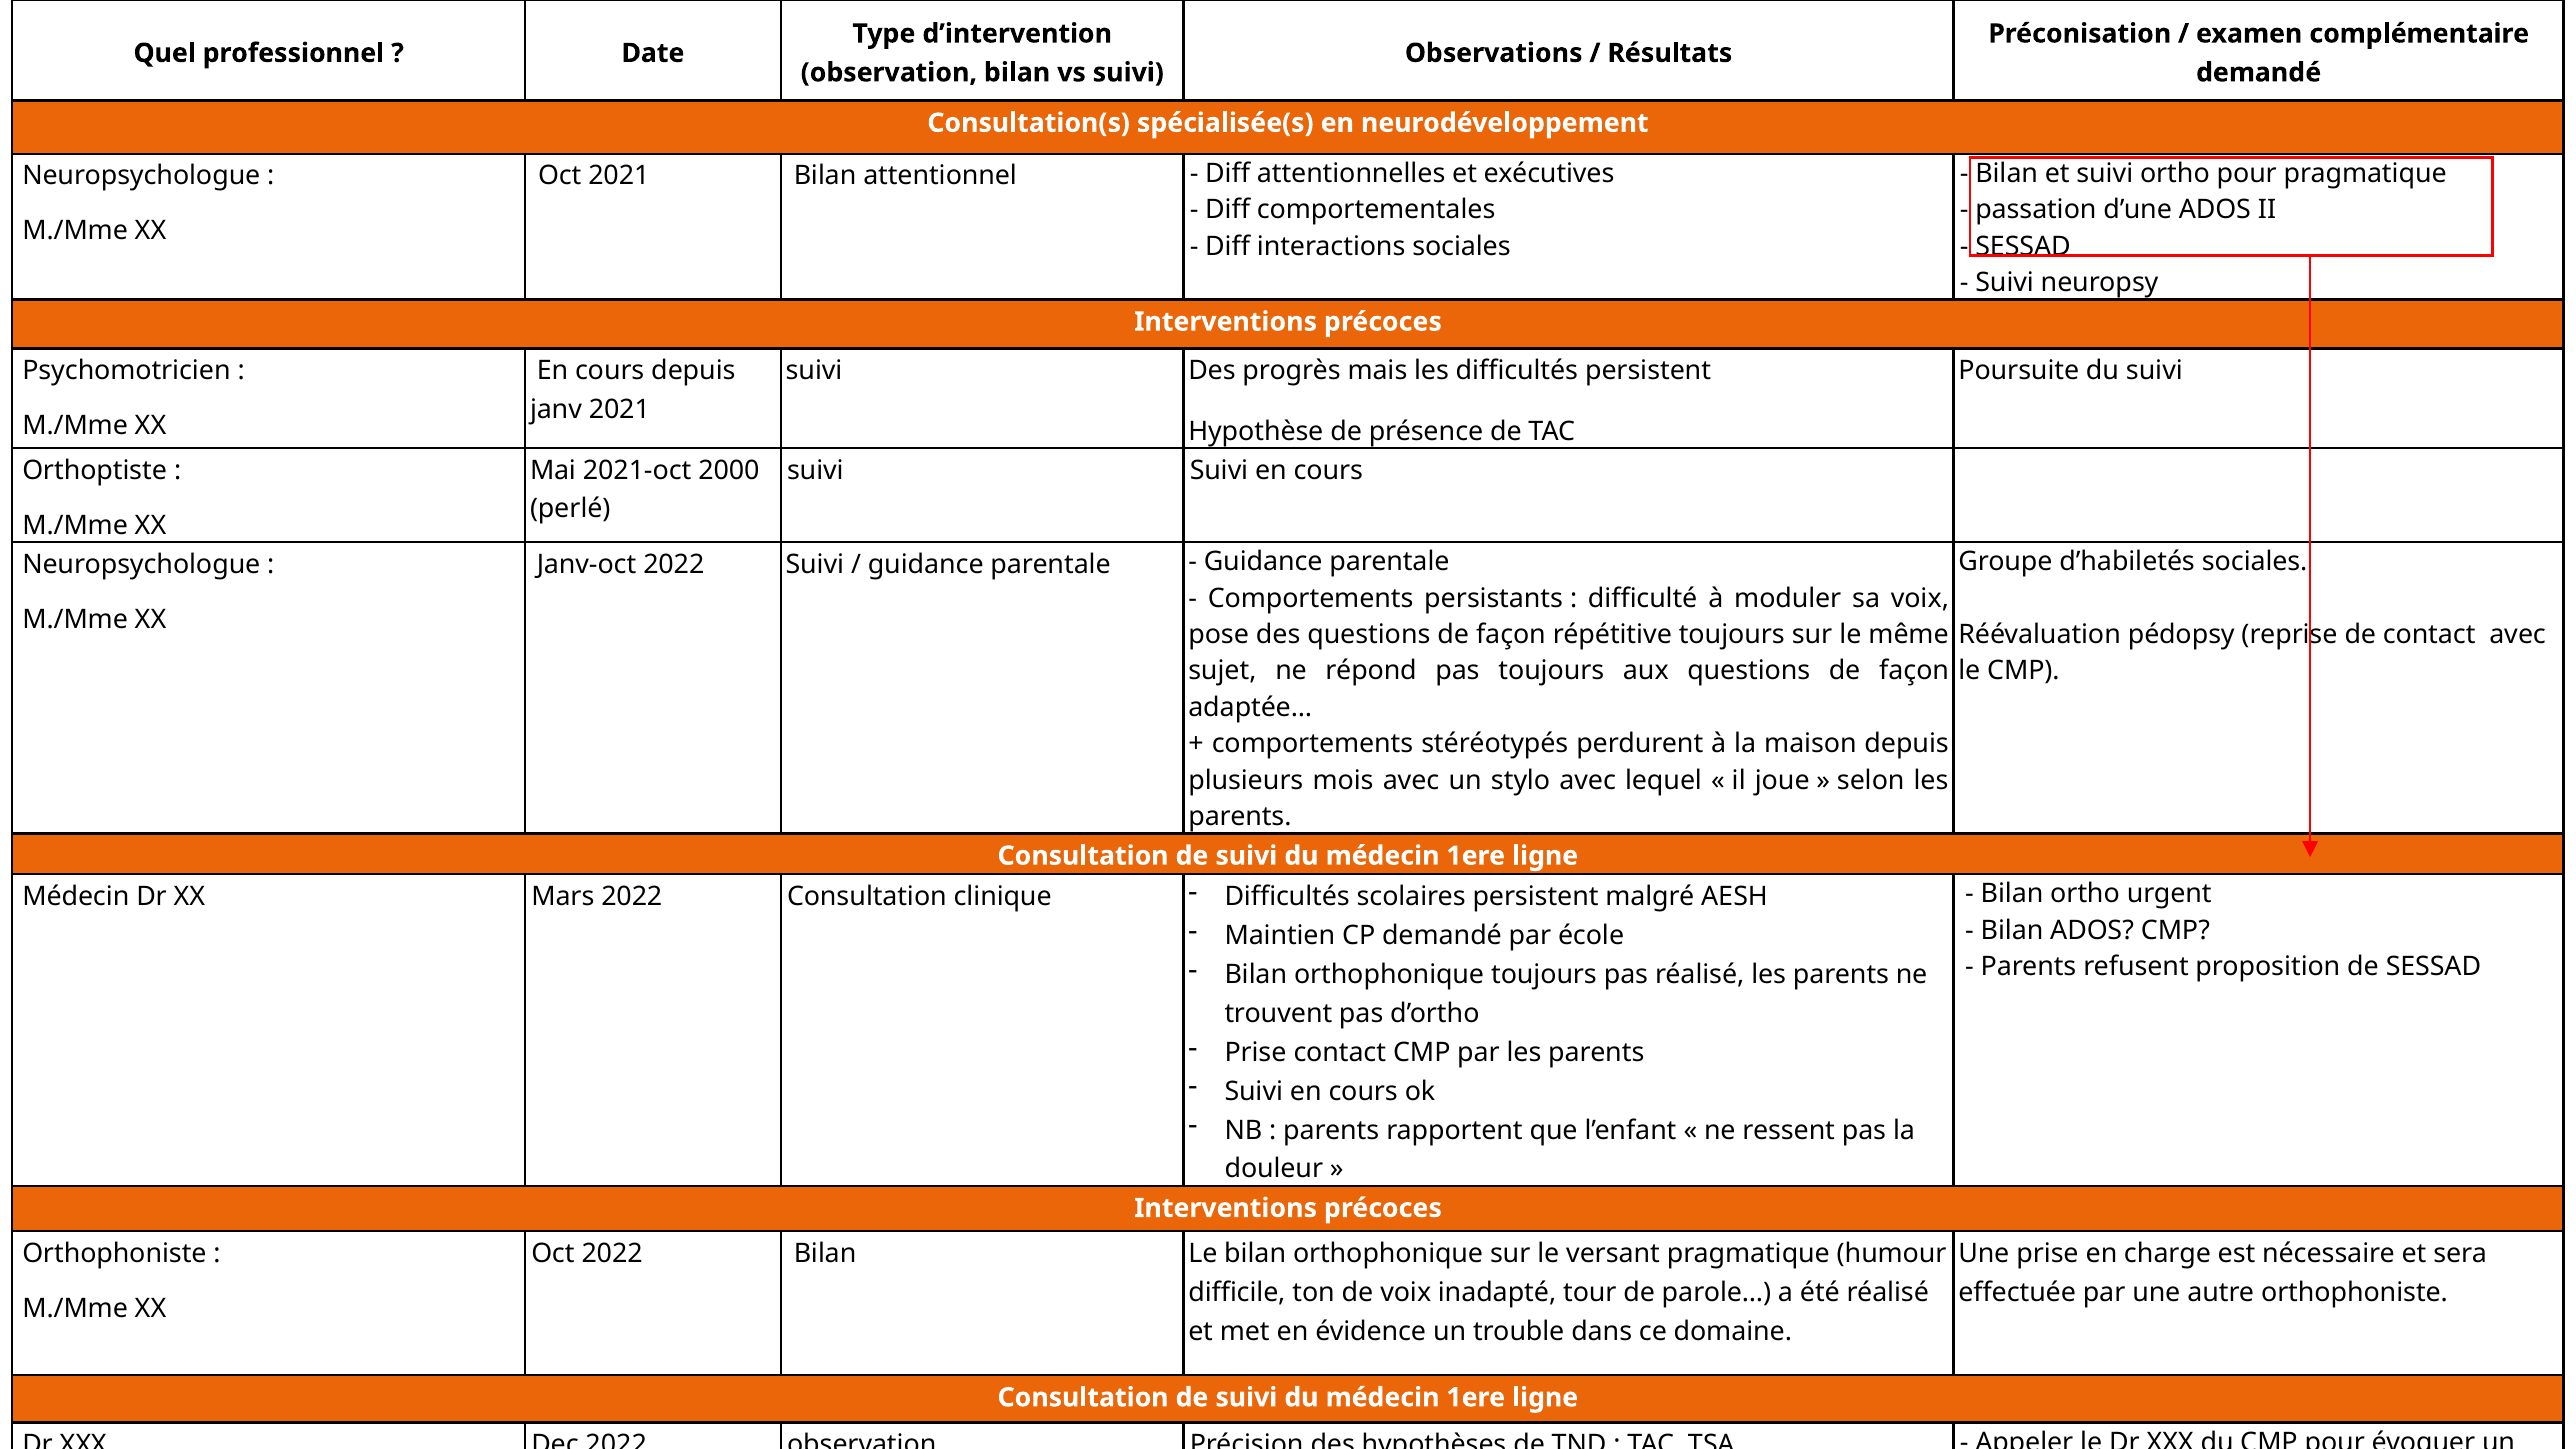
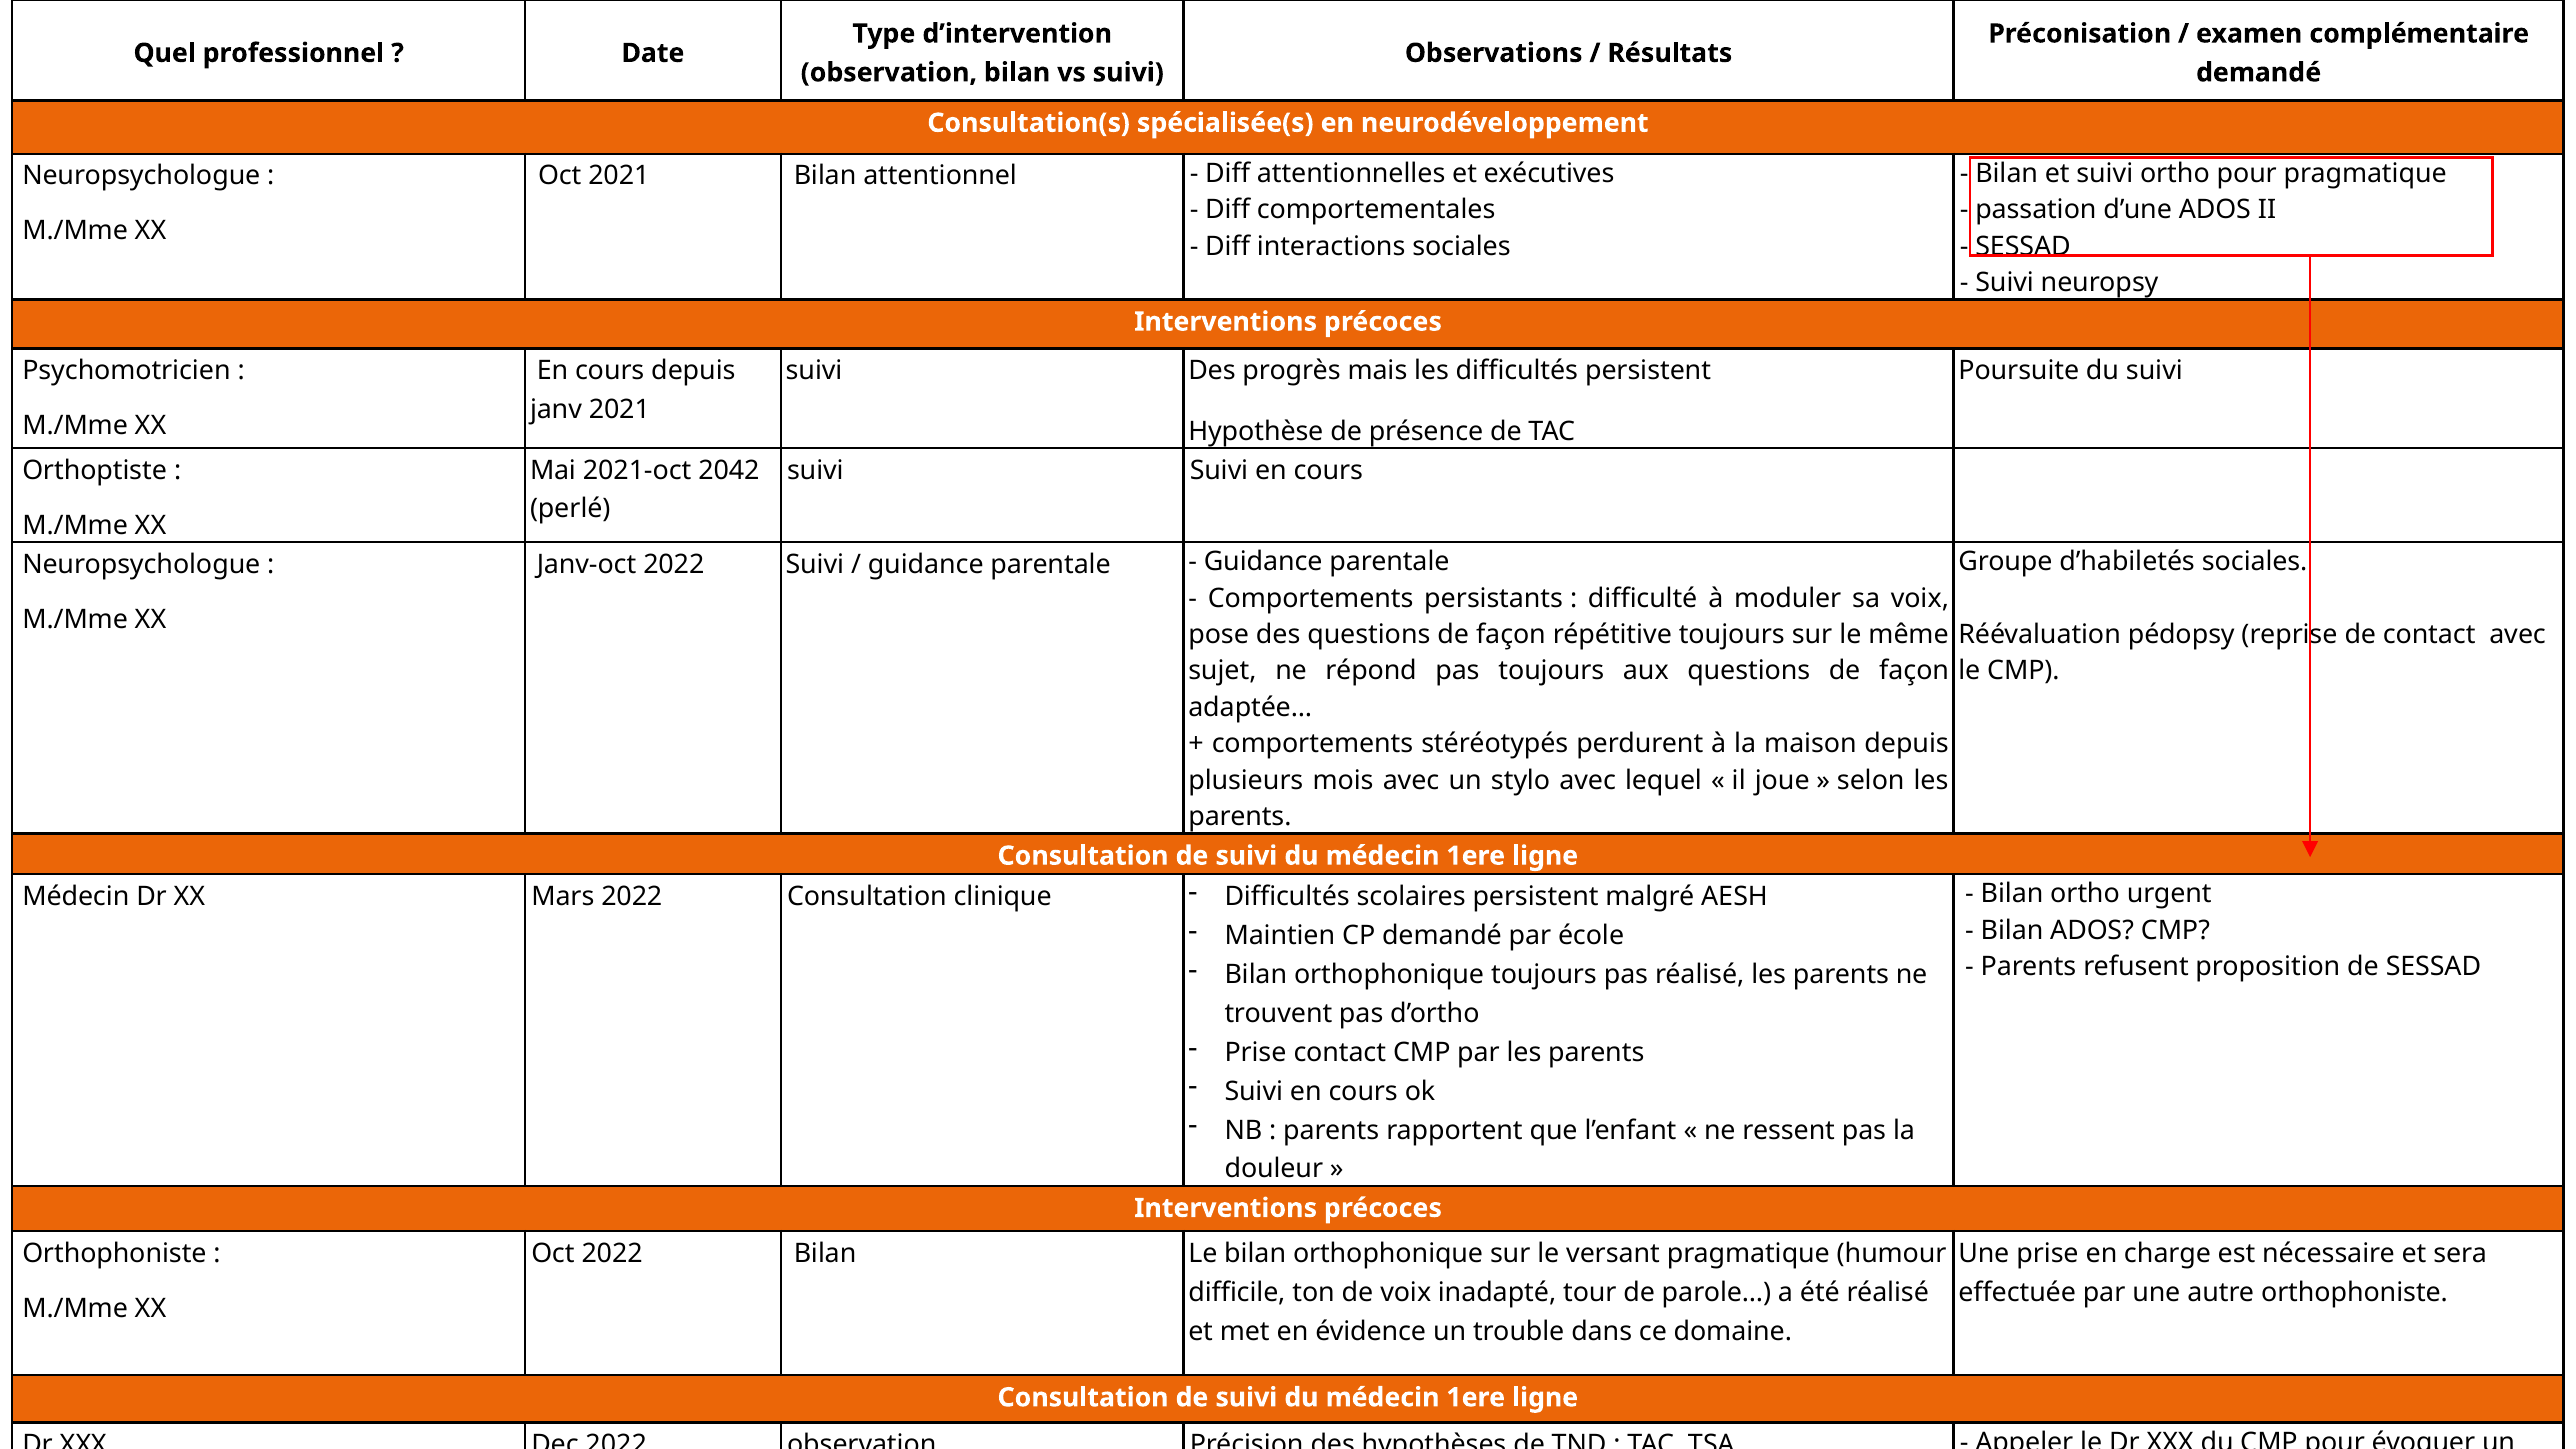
2000: 2000 -> 2042
